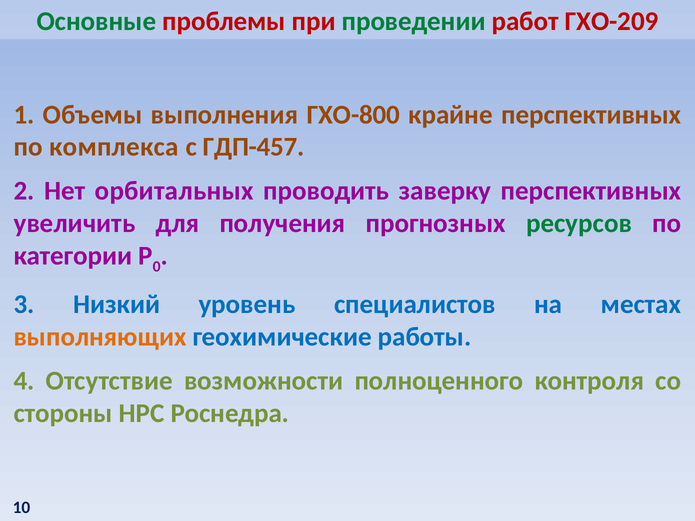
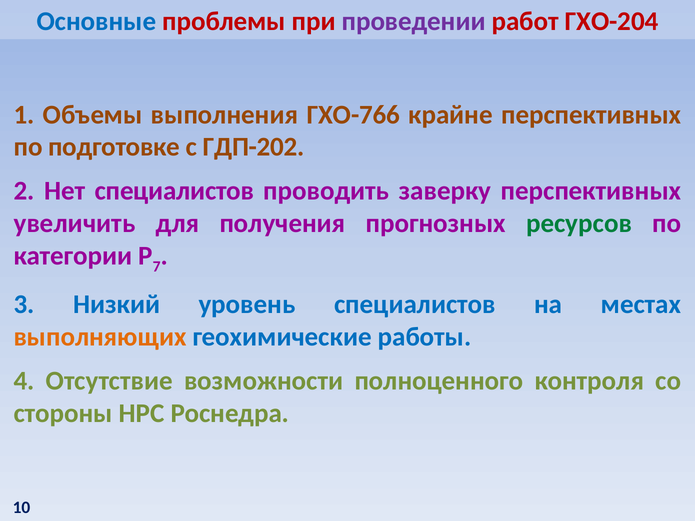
Основные colour: green -> blue
проведении colour: green -> purple
ГХО-209: ГХО-209 -> ГХО-204
ГХО-800: ГХО-800 -> ГХО-766
комплекса: комплекса -> подготовке
ГДП-457: ГДП-457 -> ГДП-202
Нет орбитальных: орбитальных -> специалистов
0: 0 -> 7
